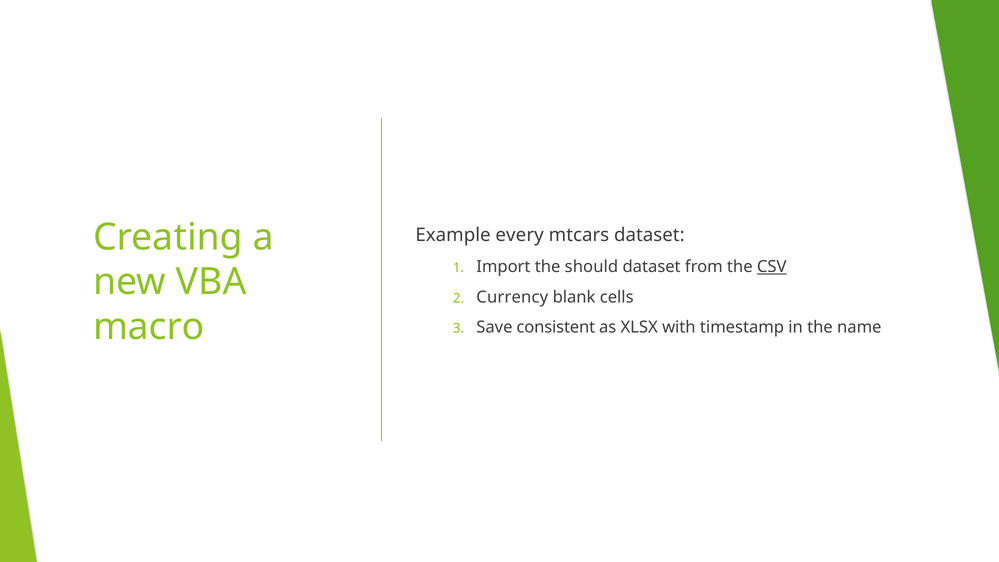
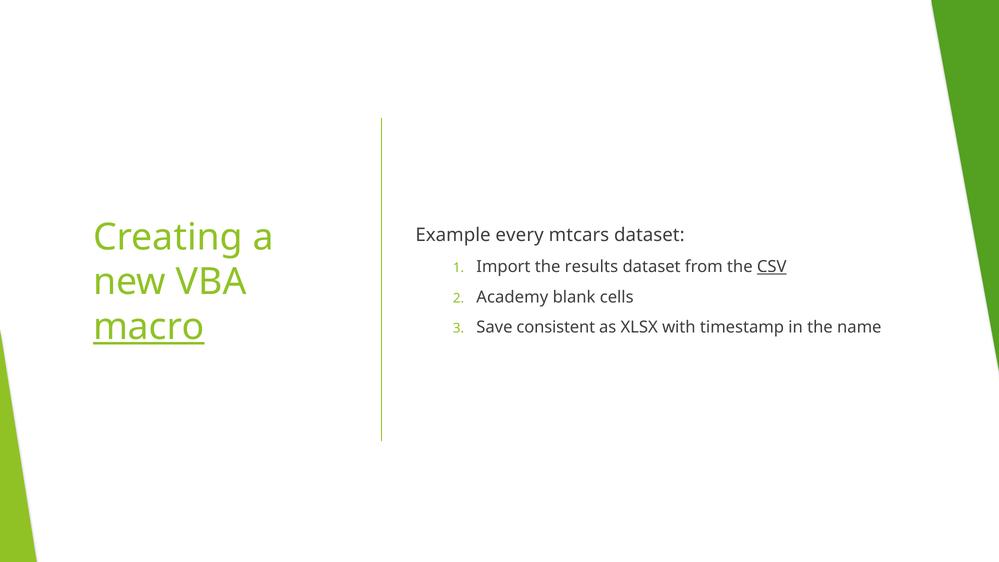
should: should -> results
Currency: Currency -> Academy
macro underline: none -> present
